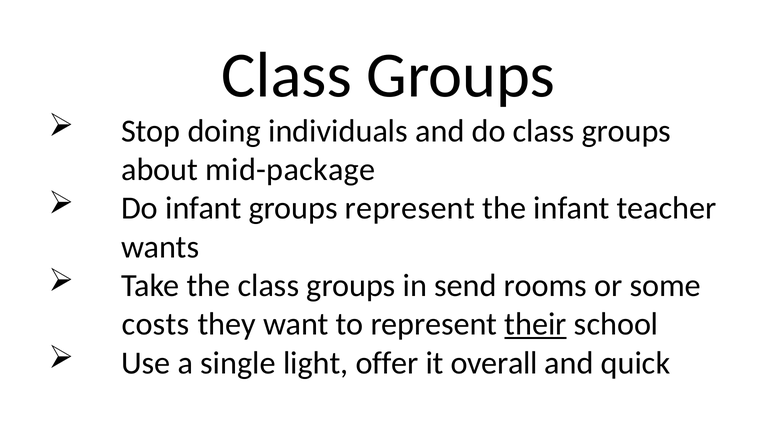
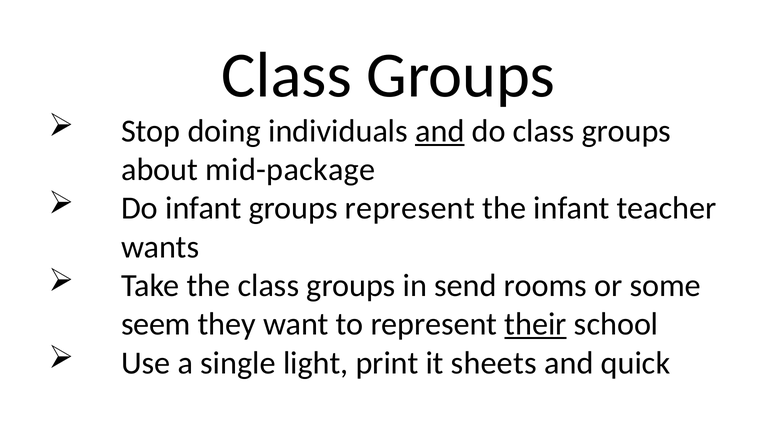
and at (440, 131) underline: none -> present
costs: costs -> seem
offer: offer -> print
overall: overall -> sheets
